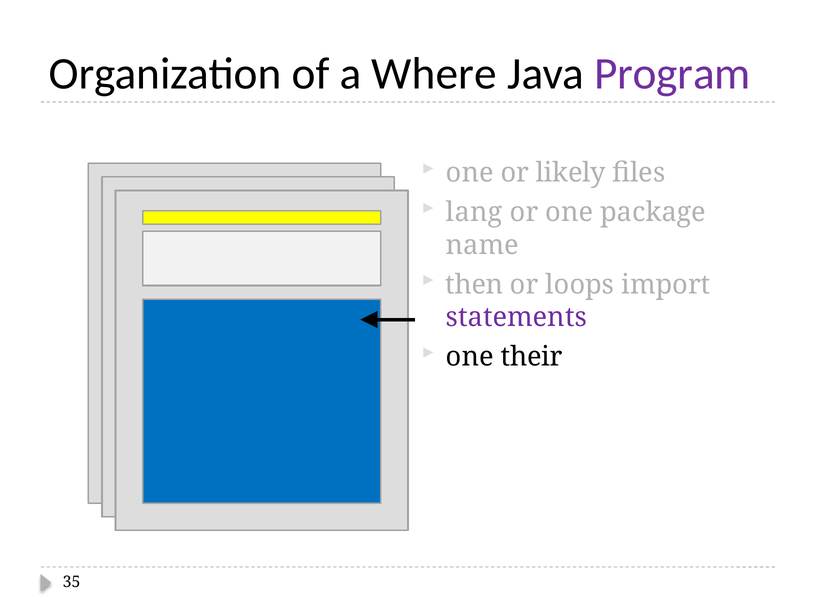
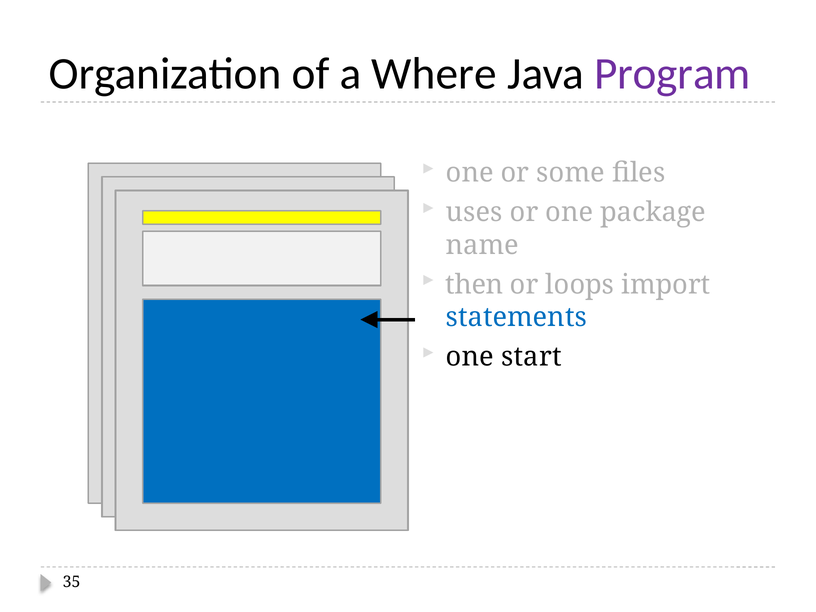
likely: likely -> some
lang: lang -> uses
statements colour: purple -> blue
their: their -> start
